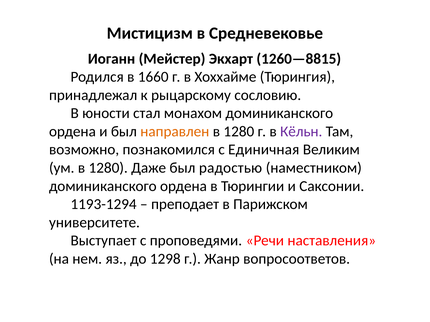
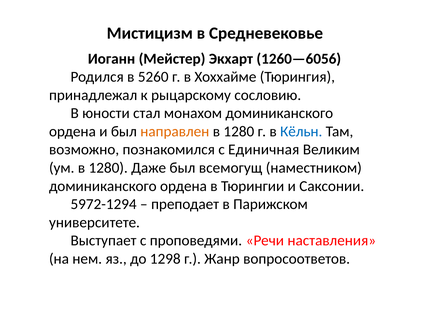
1260—8815: 1260—8815 -> 1260—6056
1660: 1660 -> 5260
Кёльн colour: purple -> blue
радостью: радостью -> всемогущ
1193-1294: 1193-1294 -> 5972-1294
